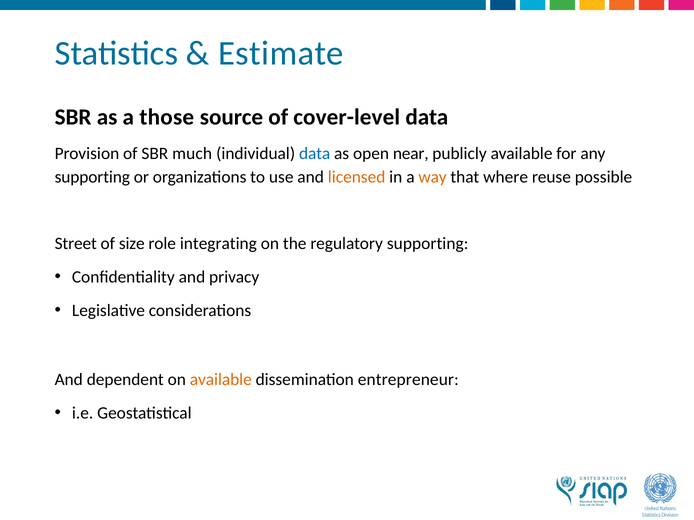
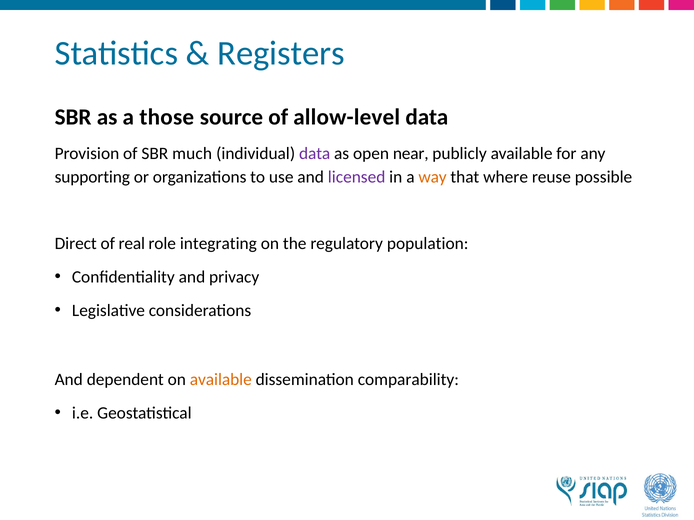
Estimate: Estimate -> Registers
cover-level: cover-level -> allow-level
data at (315, 154) colour: blue -> purple
licensed colour: orange -> purple
Street: Street -> Direct
size: size -> real
regulatory supporting: supporting -> population
entrepreneur: entrepreneur -> comparability
